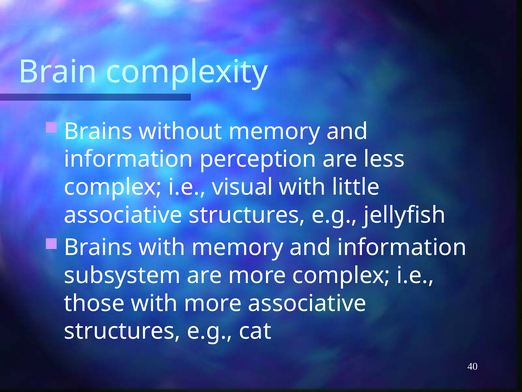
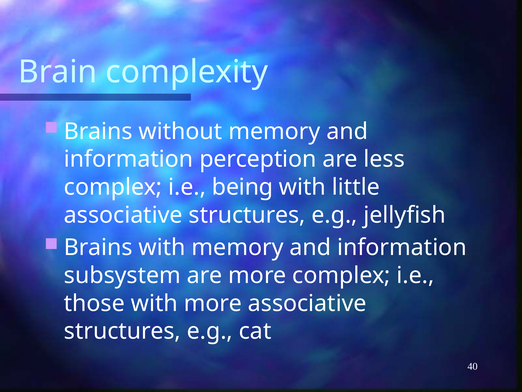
visual: visual -> being
